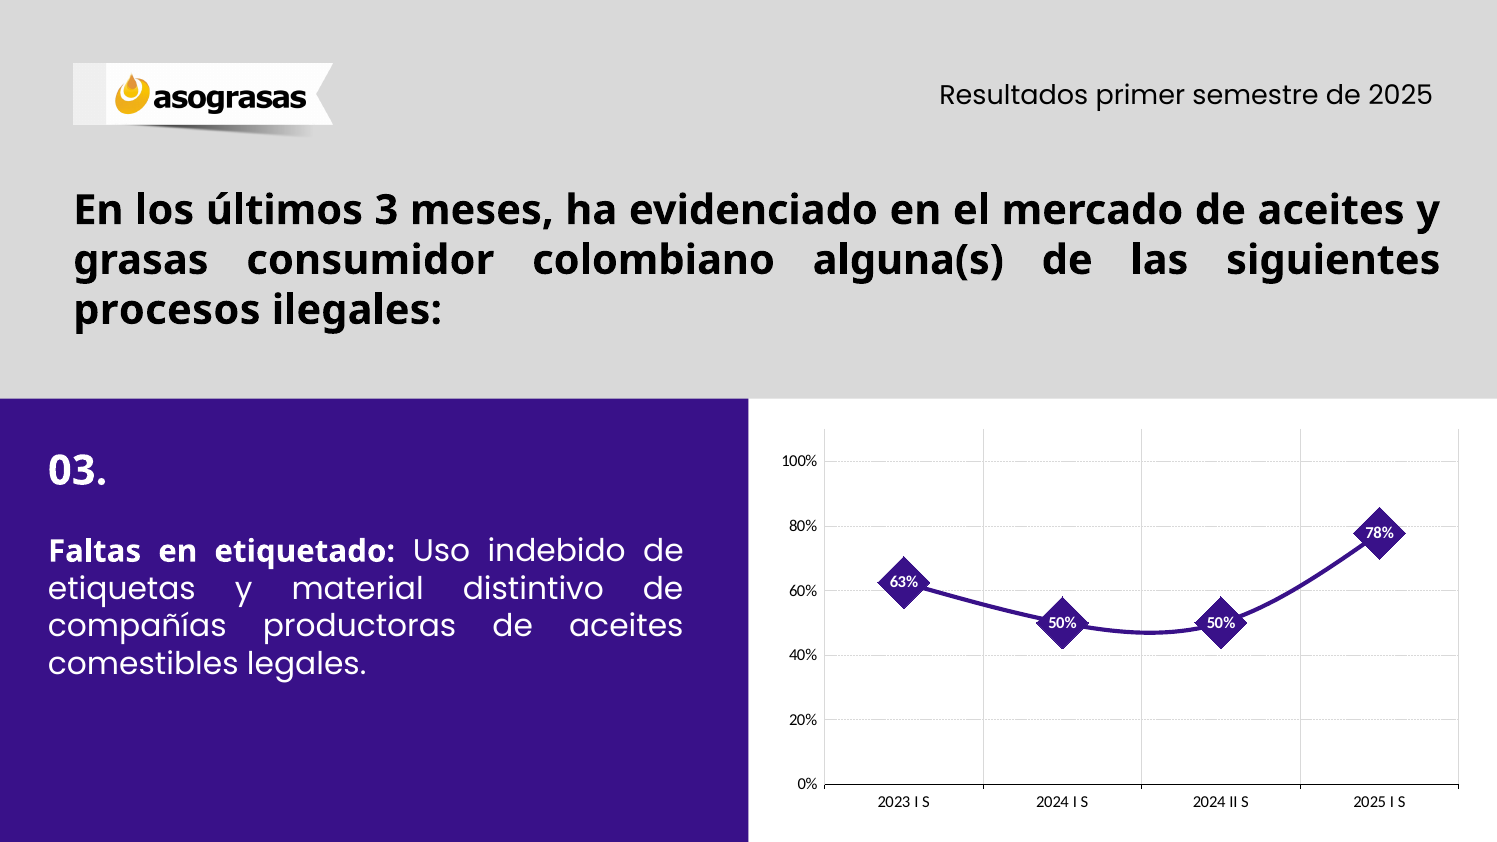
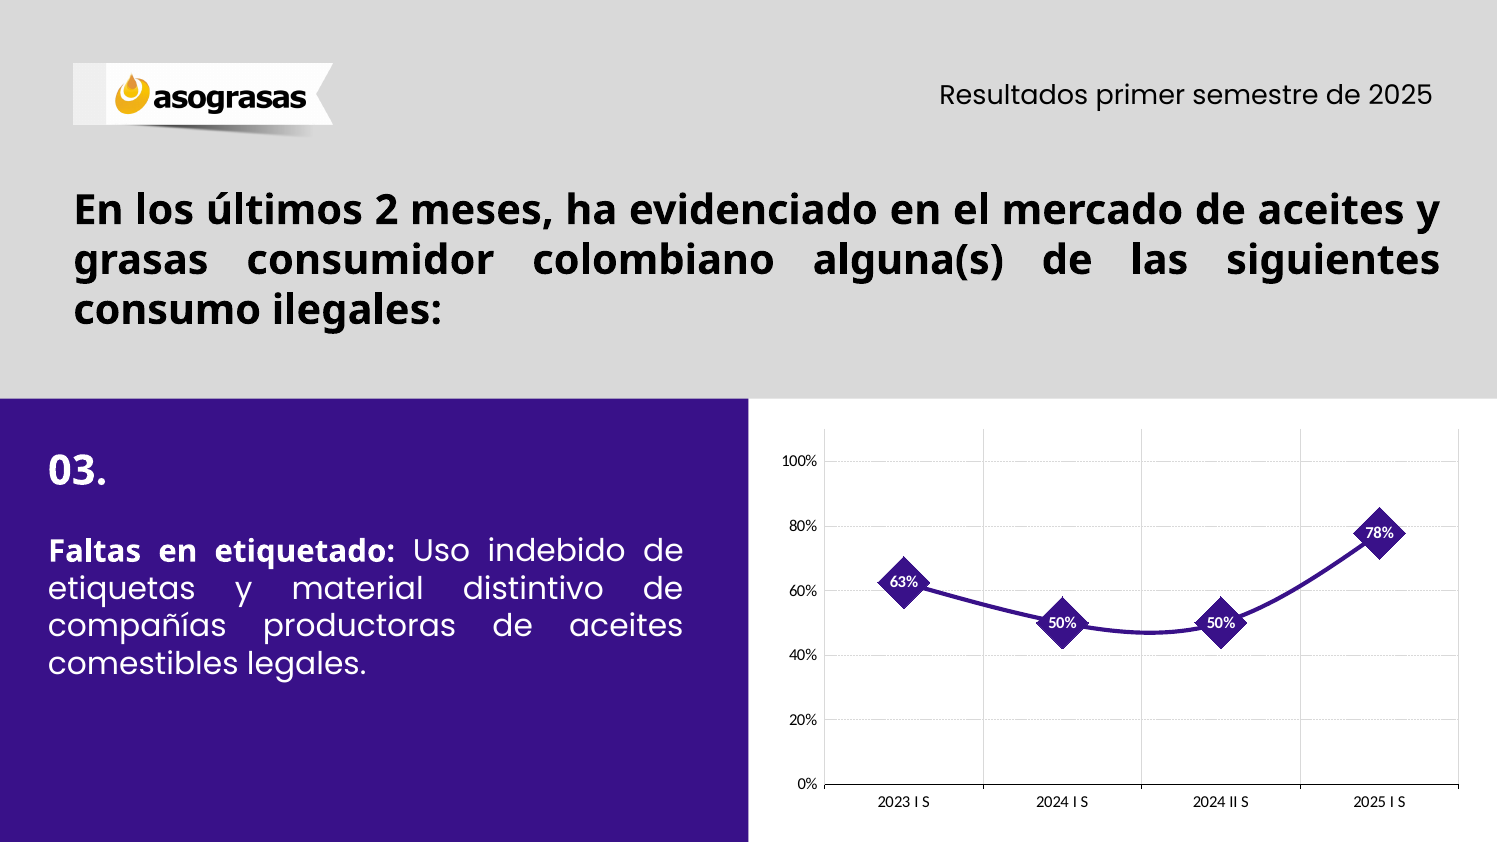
3: 3 -> 2
procesos: procesos -> consumo
